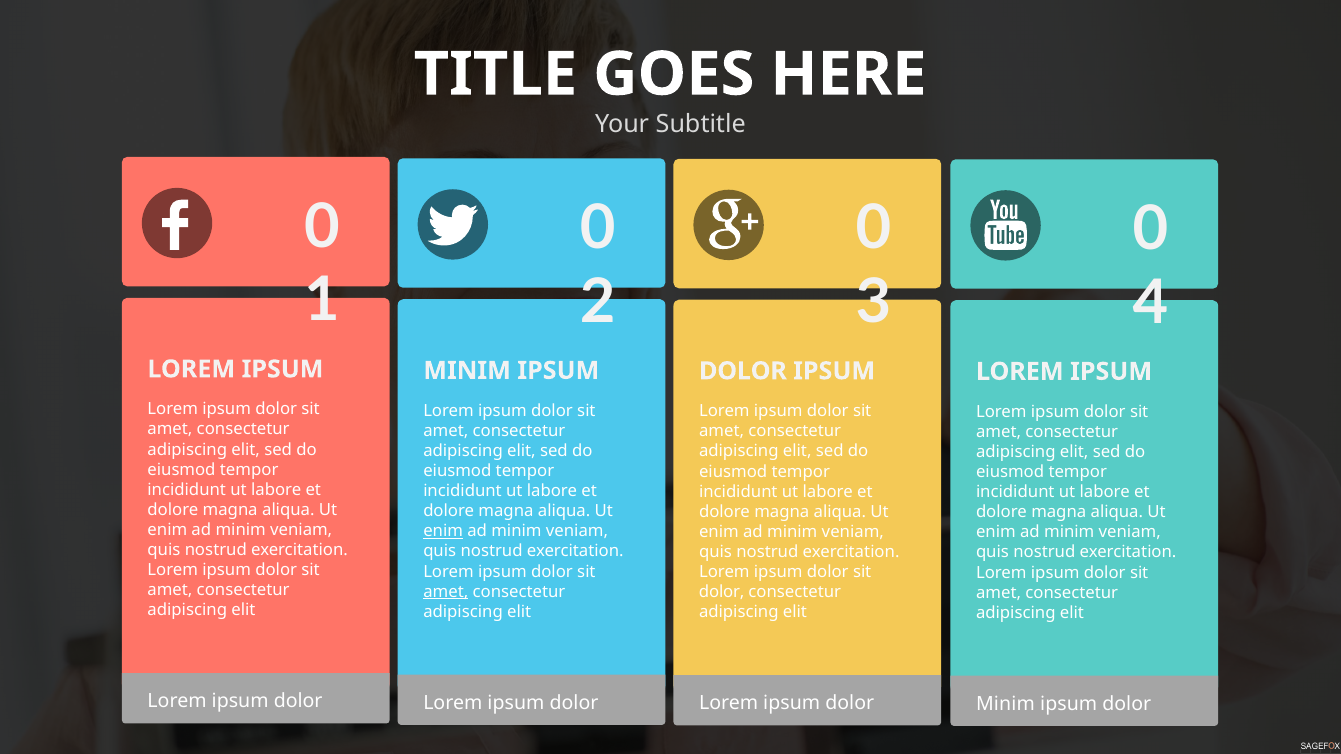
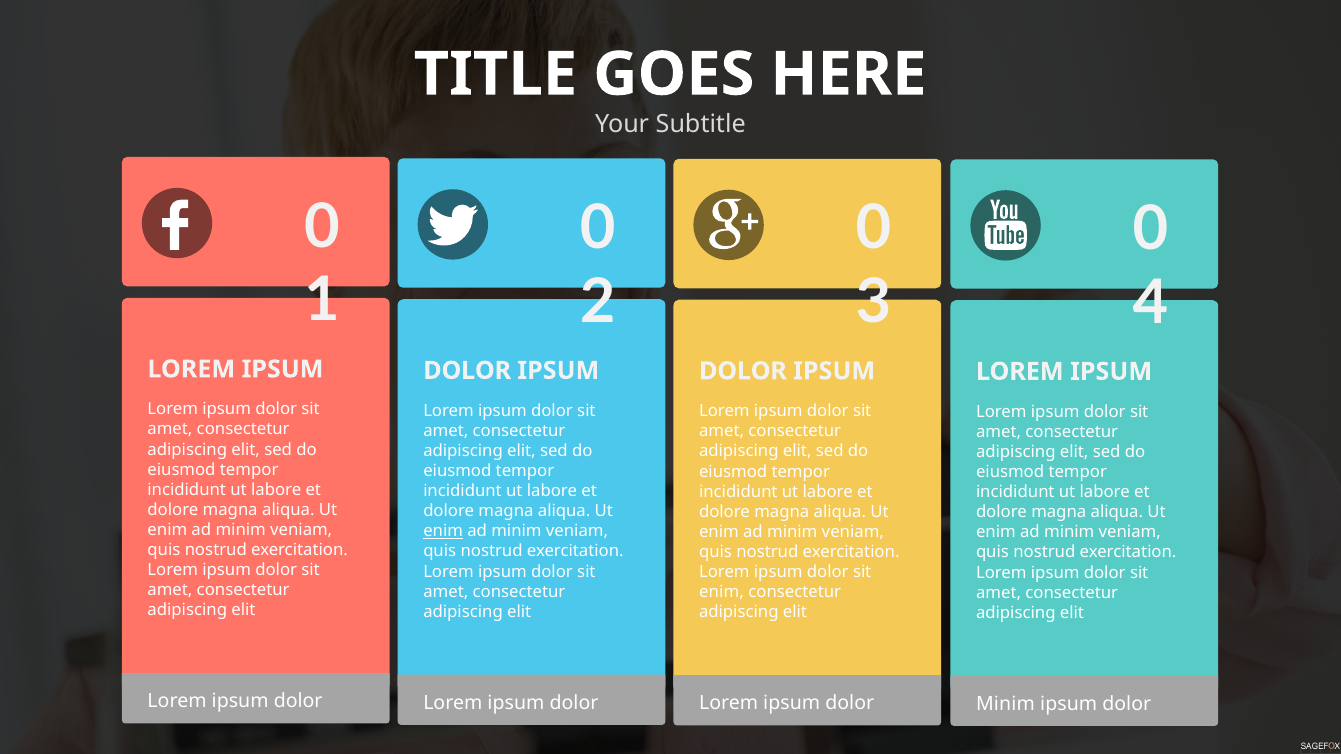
MINIM at (467, 371): MINIM -> DOLOR
amet at (446, 592) underline: present -> none
dolor at (722, 592): dolor -> enim
